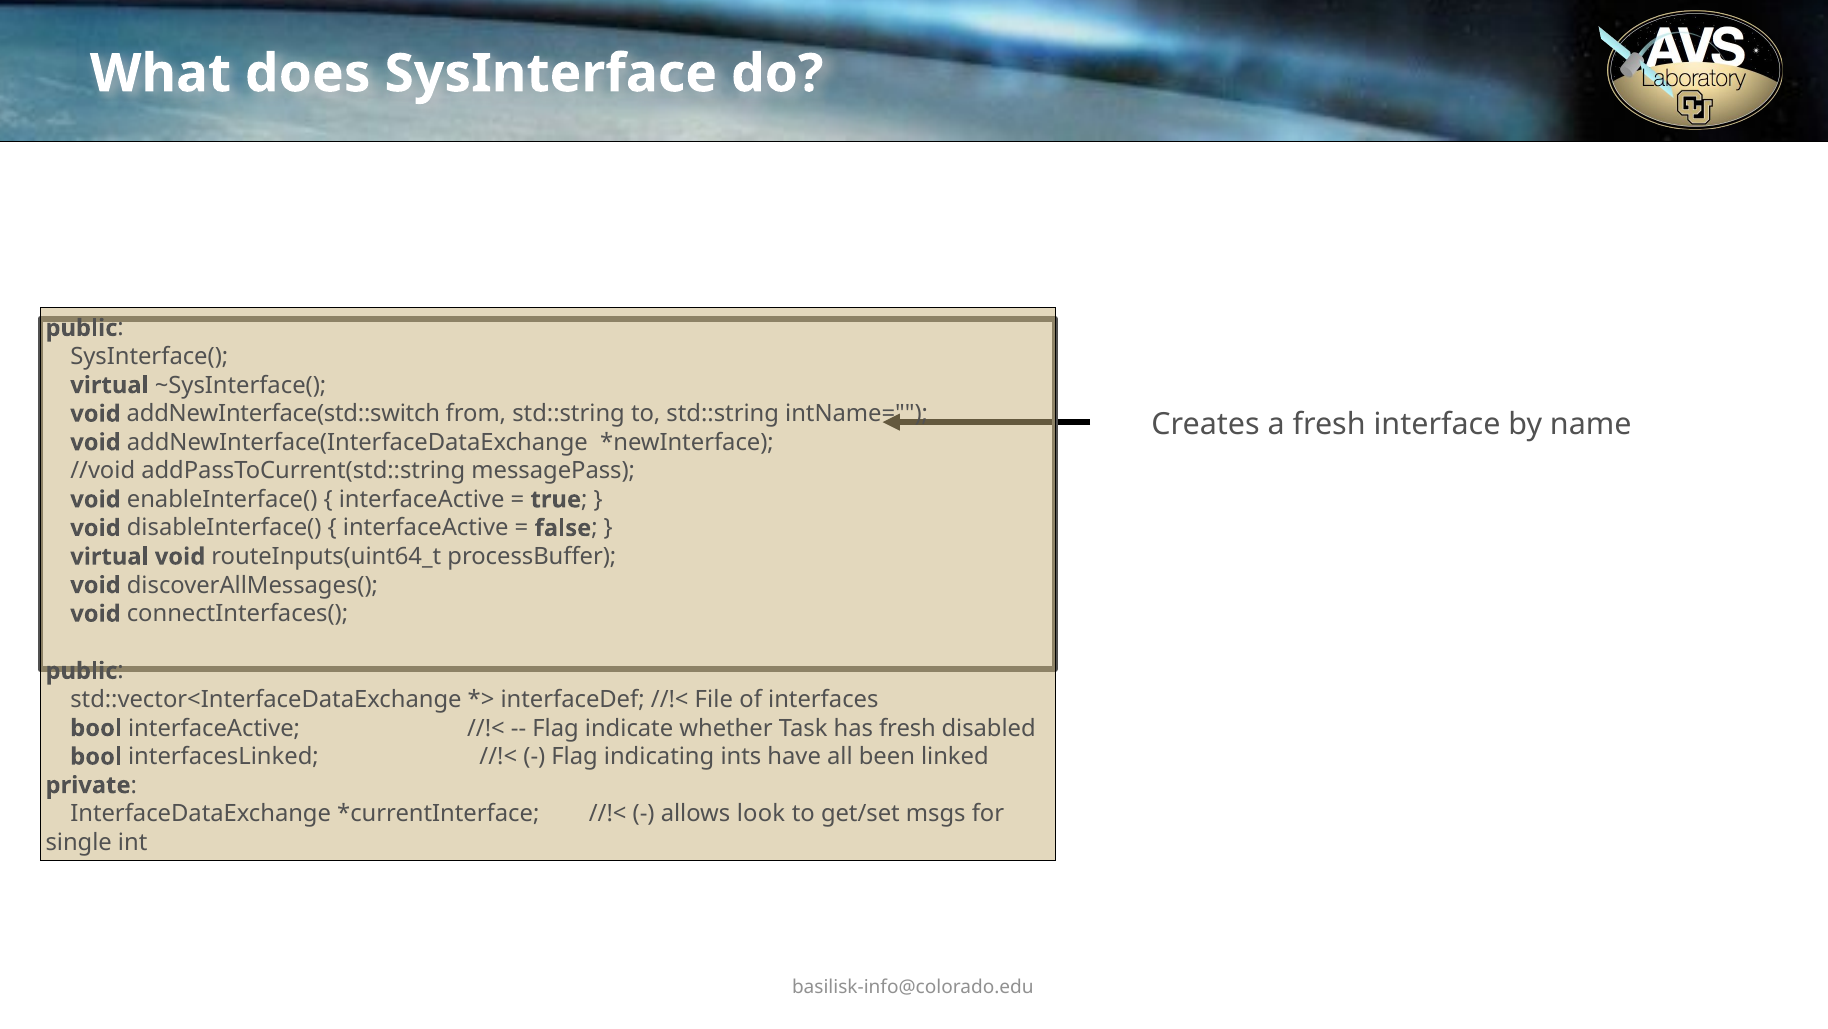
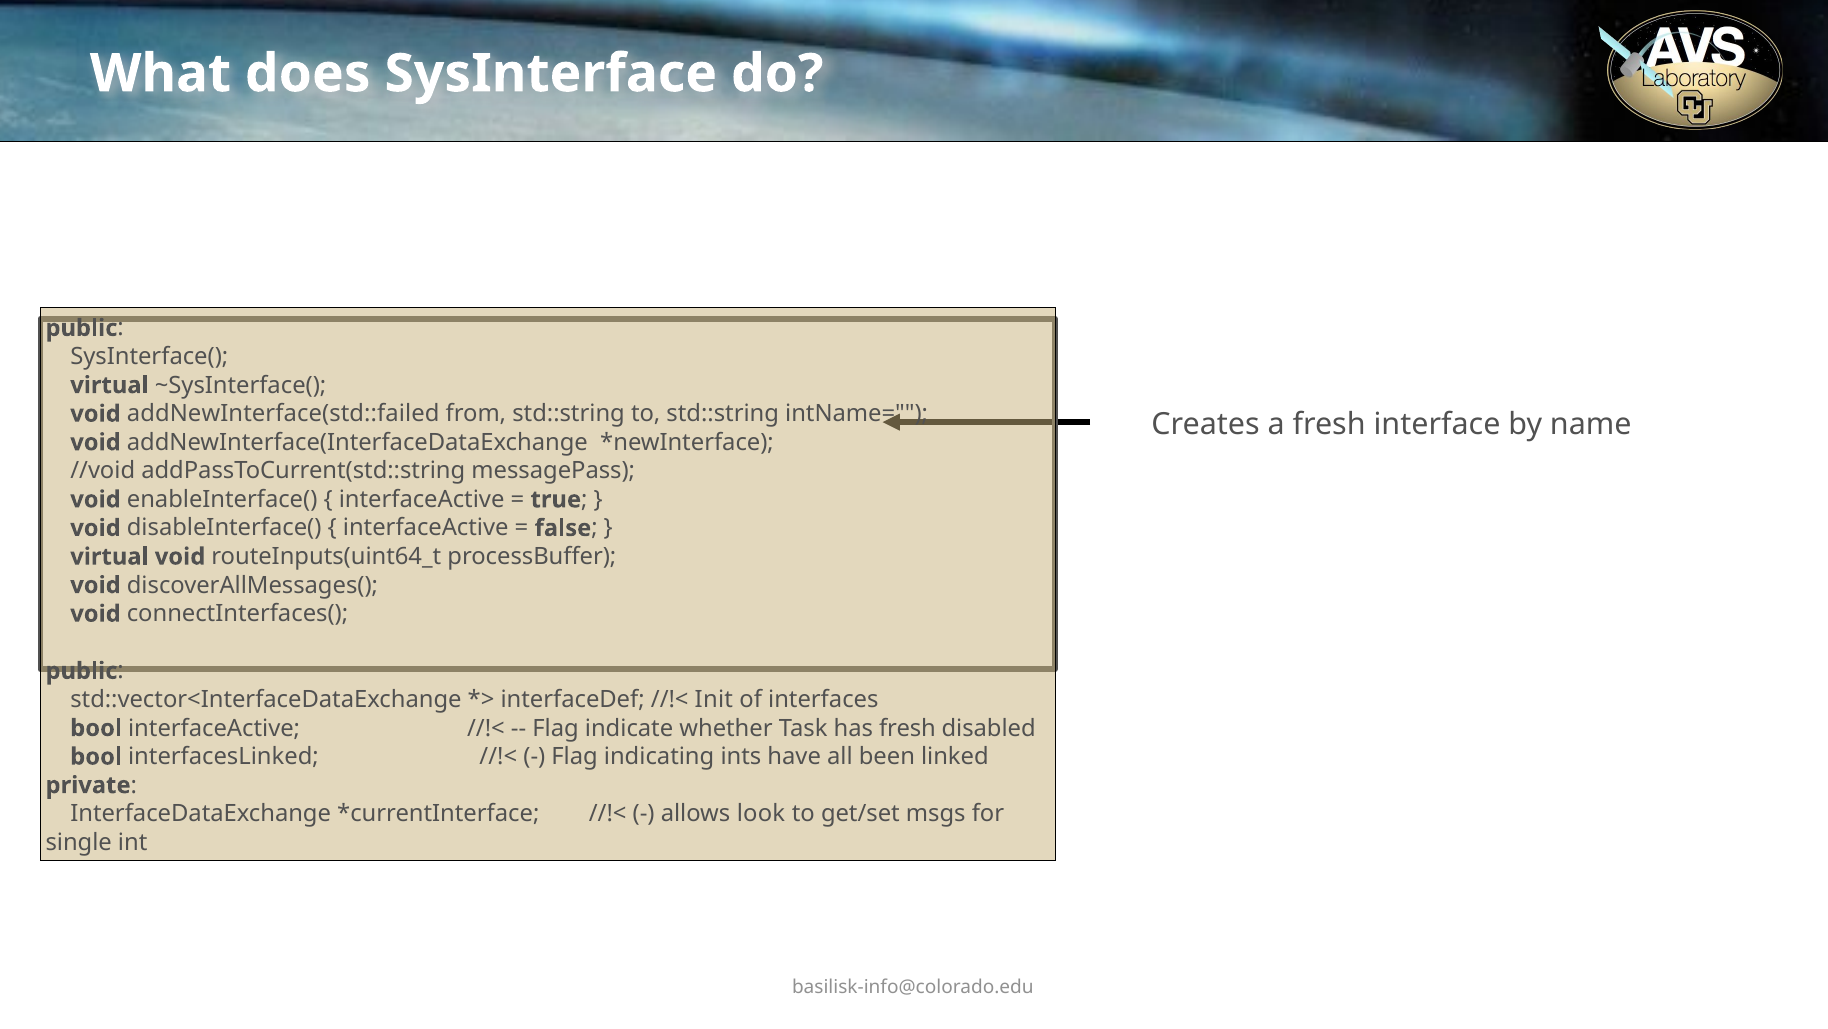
addNewInterface(std::switch: addNewInterface(std::switch -> addNewInterface(std::failed
File: File -> Init
